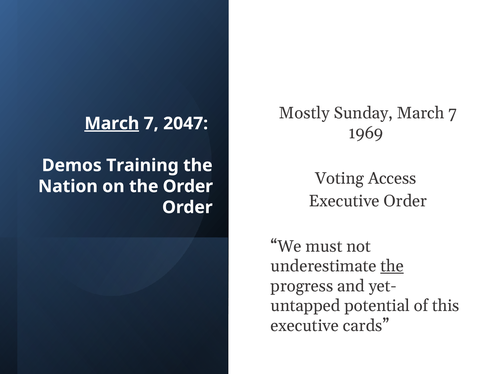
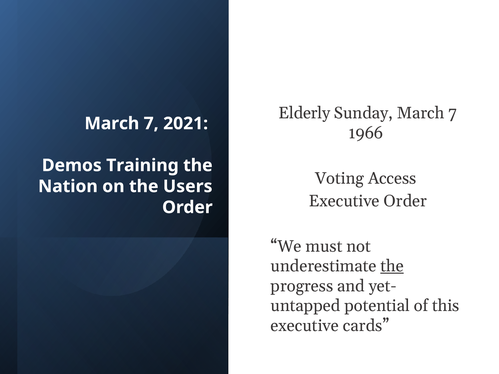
Mostly: Mostly -> Elderly
March at (112, 124) underline: present -> none
2047: 2047 -> 2021
1969: 1969 -> 1966
the Order: Order -> Users
